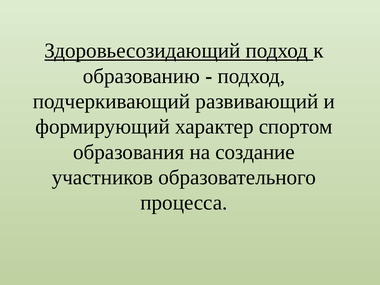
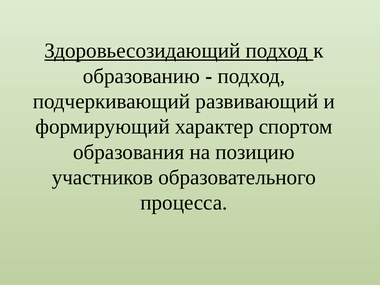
создание: создание -> позицию
